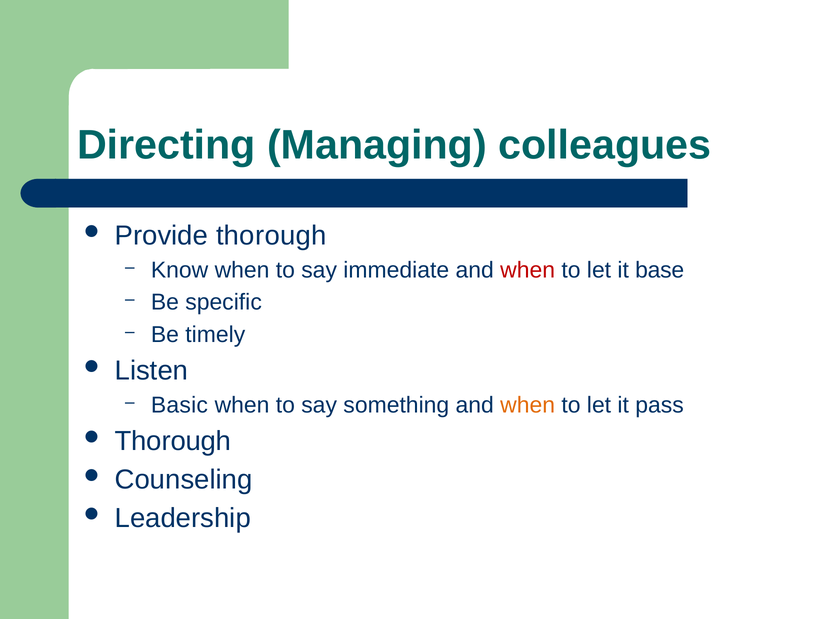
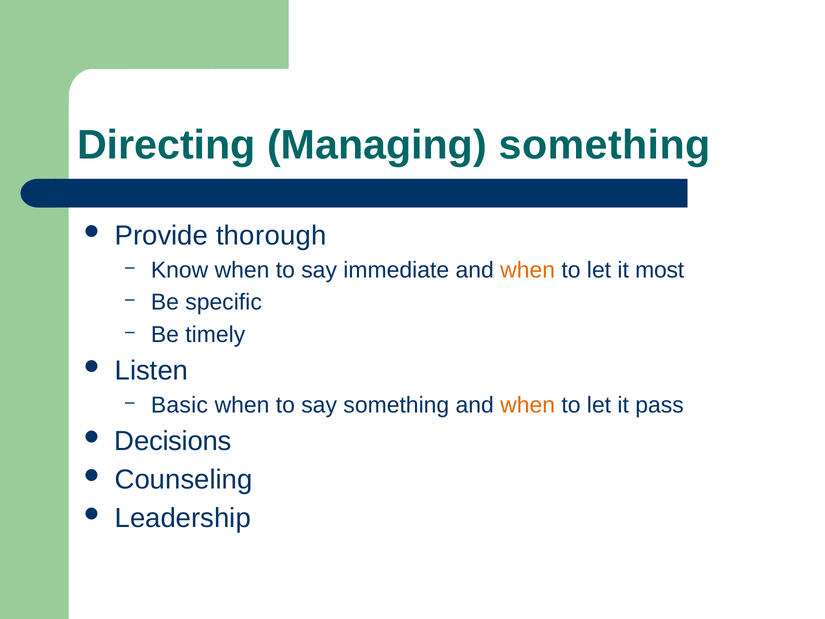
Managing colleagues: colleagues -> something
when at (528, 270) colour: red -> orange
base: base -> most
Thorough at (173, 441): Thorough -> Decisions
